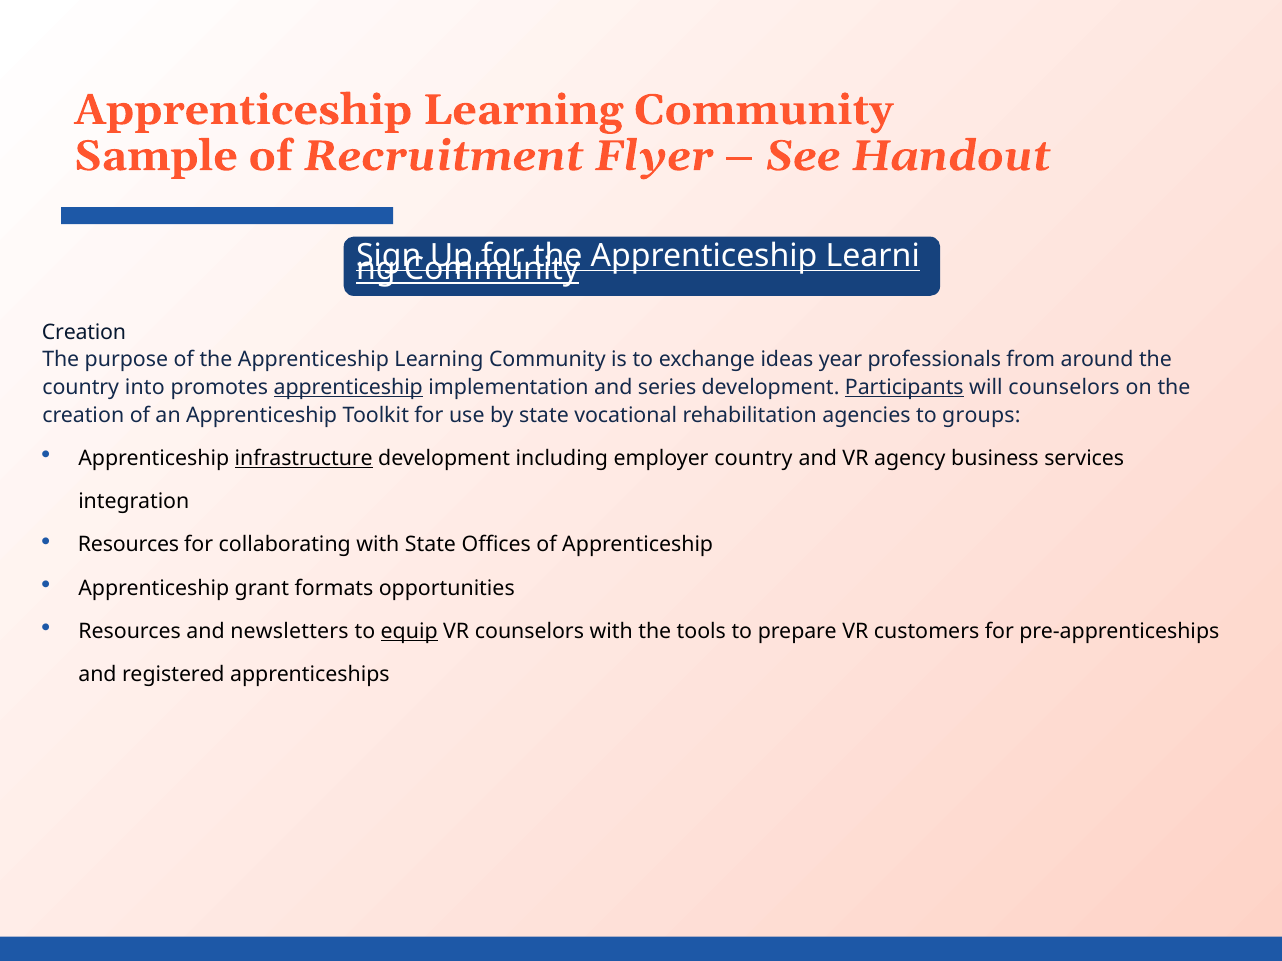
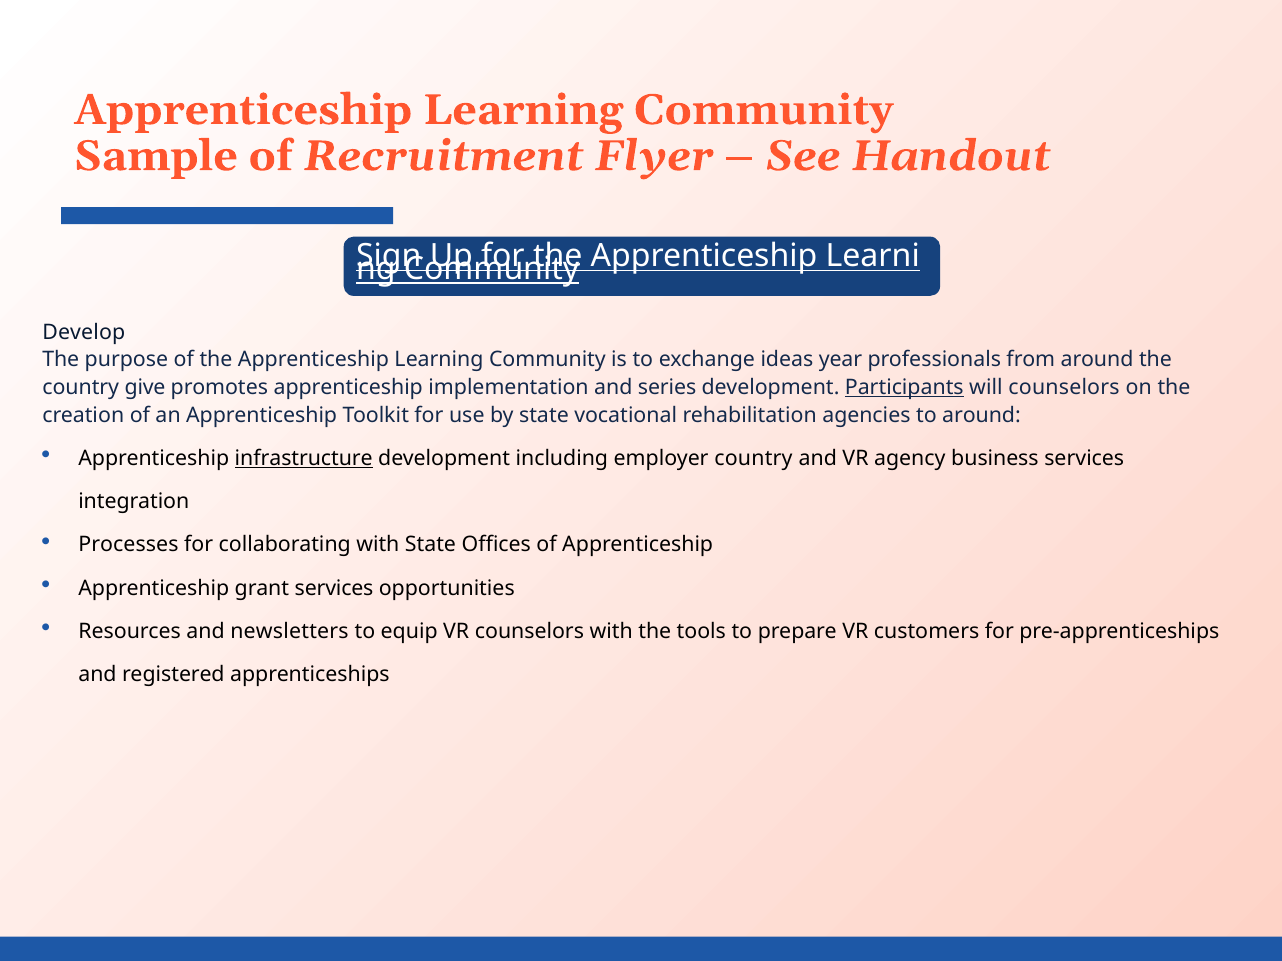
Creation at (84, 332): Creation -> Develop
into: into -> give
apprenticeship at (348, 388) underline: present -> none
to groups: groups -> around
Resources at (129, 545): Resources -> Processes
grant formats: formats -> services
equip underline: present -> none
